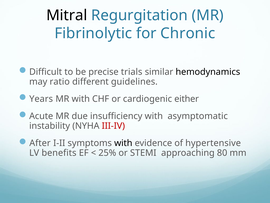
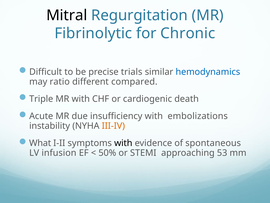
hemodynamics colour: black -> blue
guidelines: guidelines -> compared
Years: Years -> Triple
either: either -> death
asymptomatic: asymptomatic -> embolizations
III-IV colour: red -> orange
After: After -> What
hypertensive: hypertensive -> spontaneous
benefits: benefits -> infusion
25%: 25% -> 50%
80: 80 -> 53
